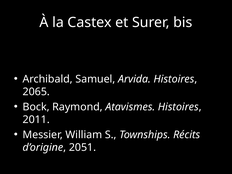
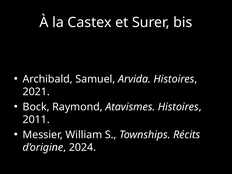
2065: 2065 -> 2021
2051: 2051 -> 2024
